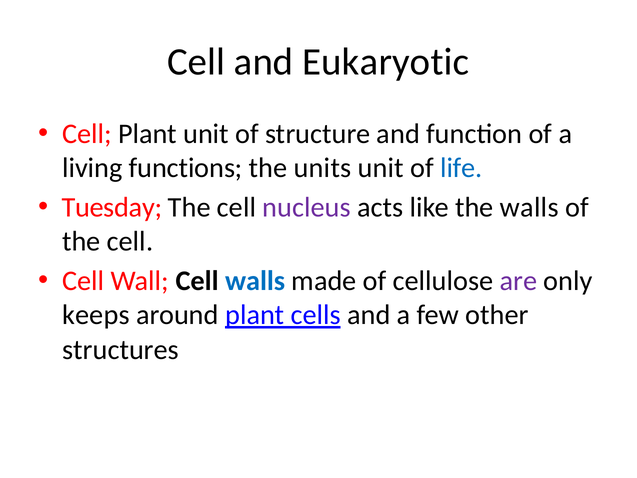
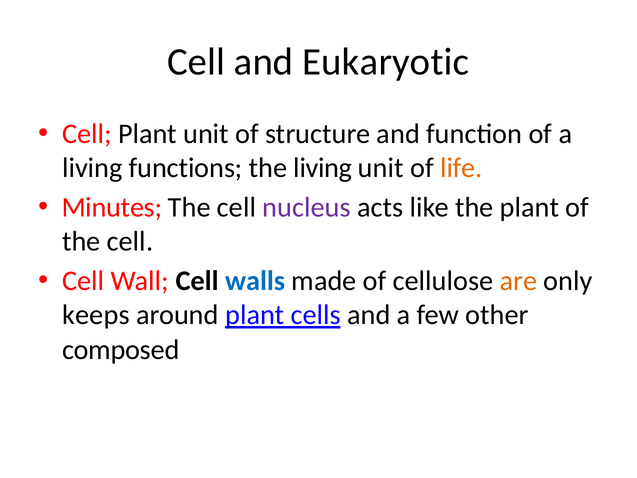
the units: units -> living
life colour: blue -> orange
Tuesday: Tuesday -> Minutes
the walls: walls -> plant
are colour: purple -> orange
structures: structures -> composed
